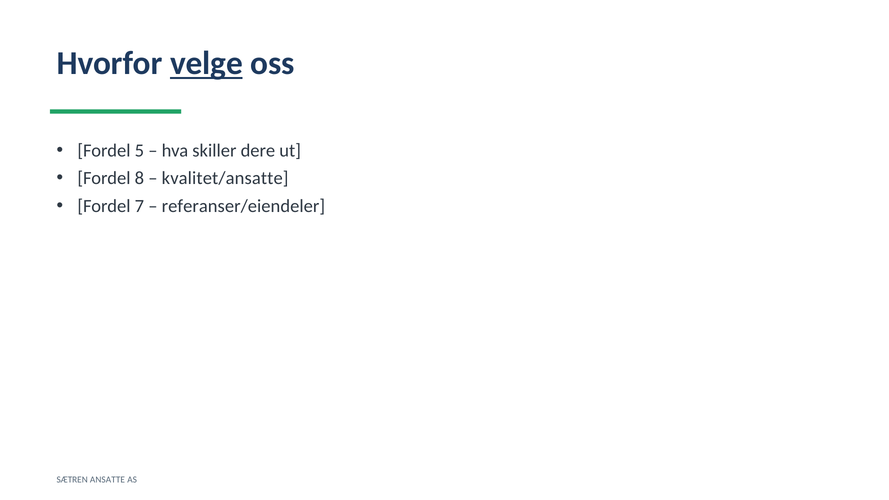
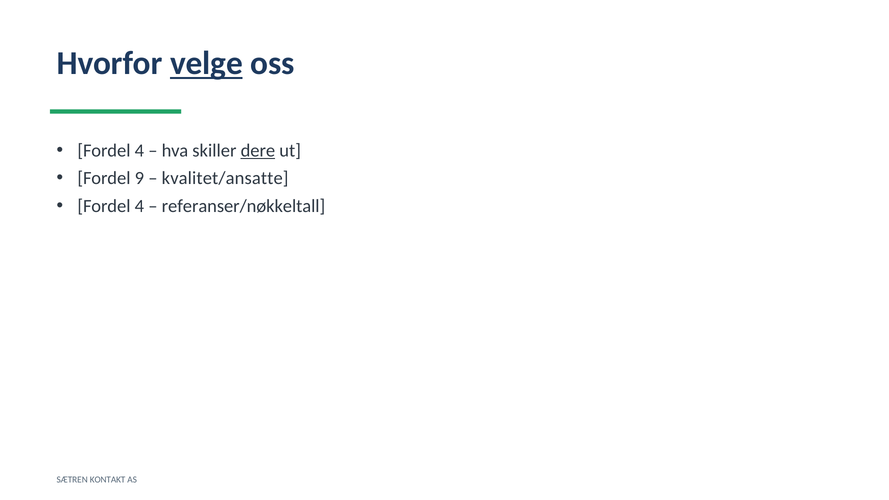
5 at (139, 151): 5 -> 4
dere underline: none -> present
8: 8 -> 9
7 at (139, 206): 7 -> 4
referanser/eiendeler: referanser/eiendeler -> referanser/nøkkeltall
ANSATTE: ANSATTE -> KONTAKT
